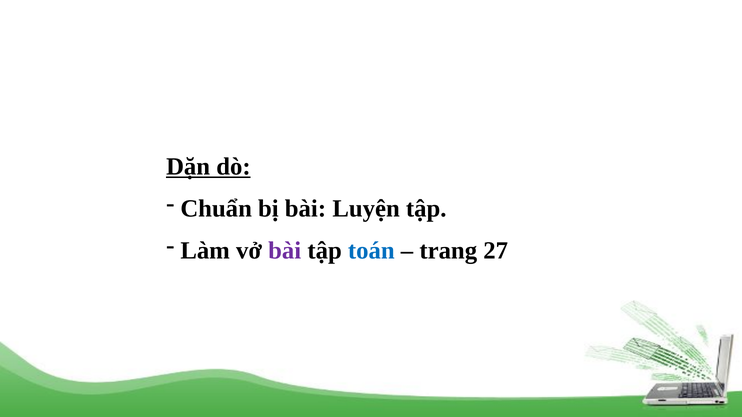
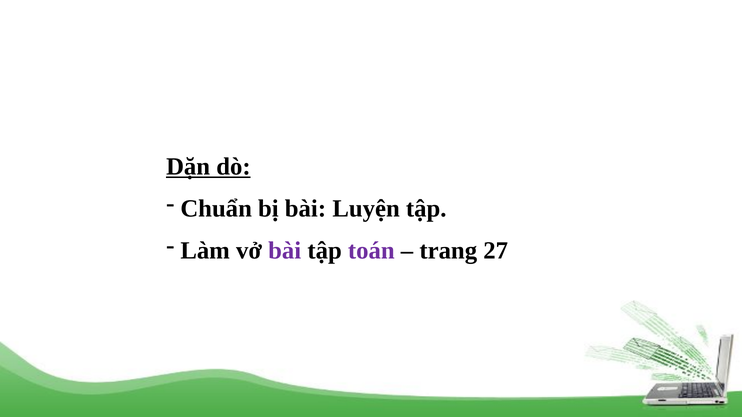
toán colour: blue -> purple
